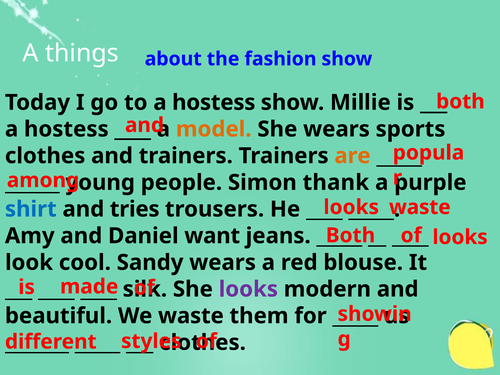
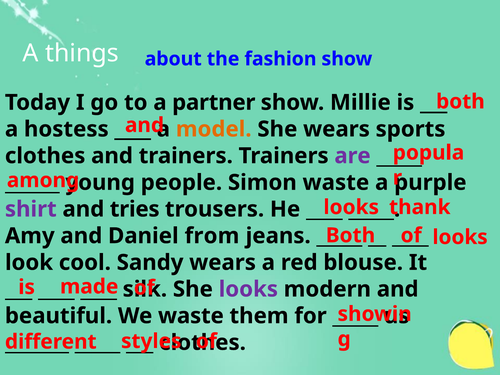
to a hostess: hostess -> partner
are colour: orange -> purple
Simon thank: thank -> waste
waste at (420, 207): waste -> thank
shirt colour: blue -> purple
want: want -> from
